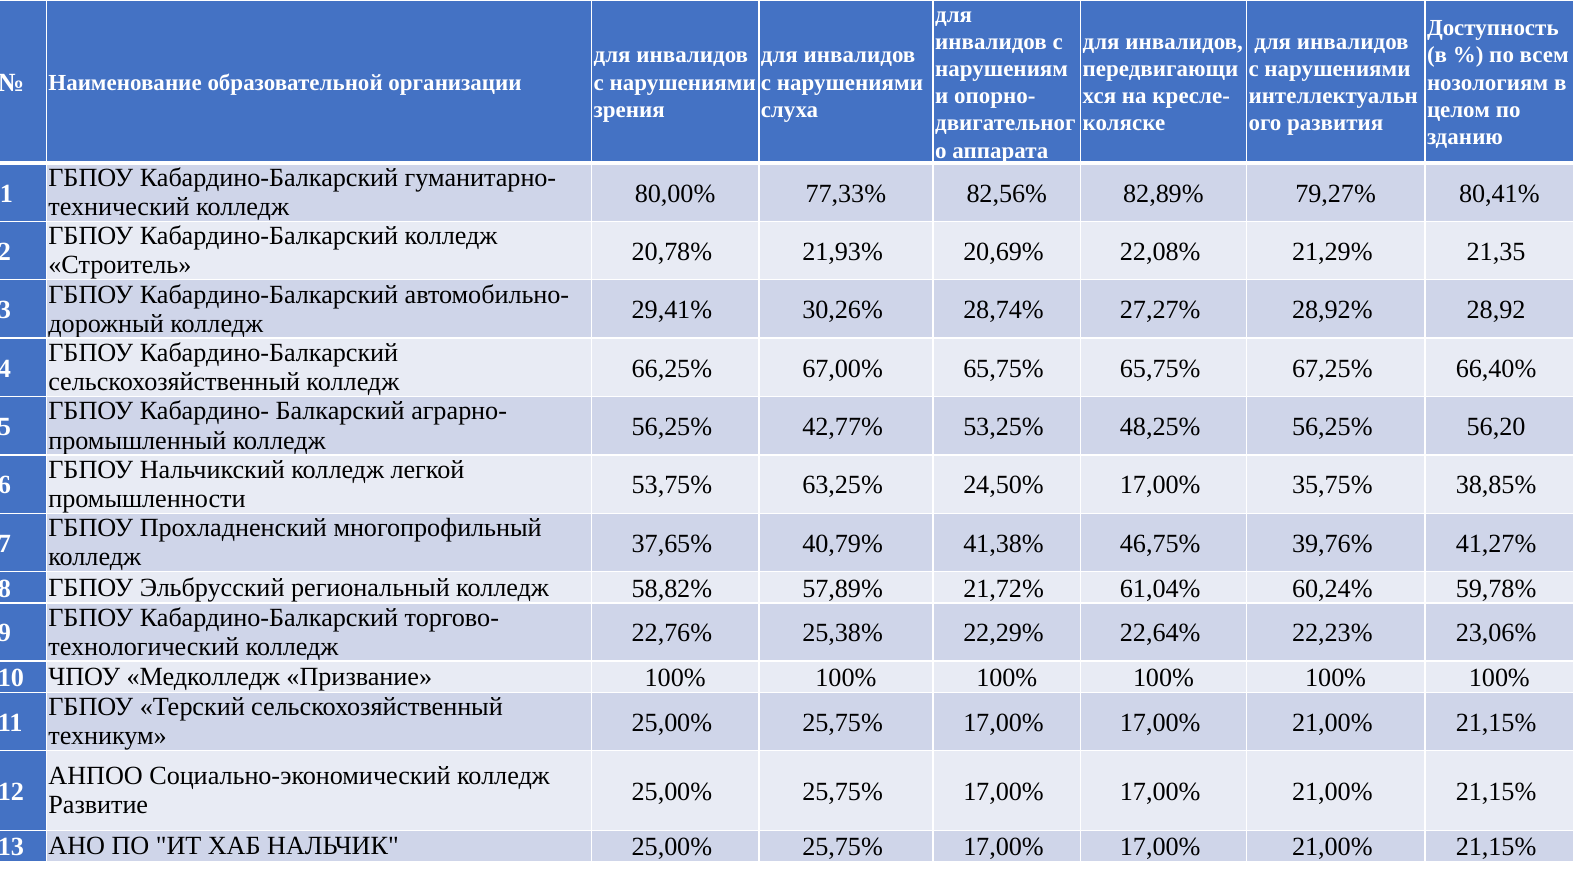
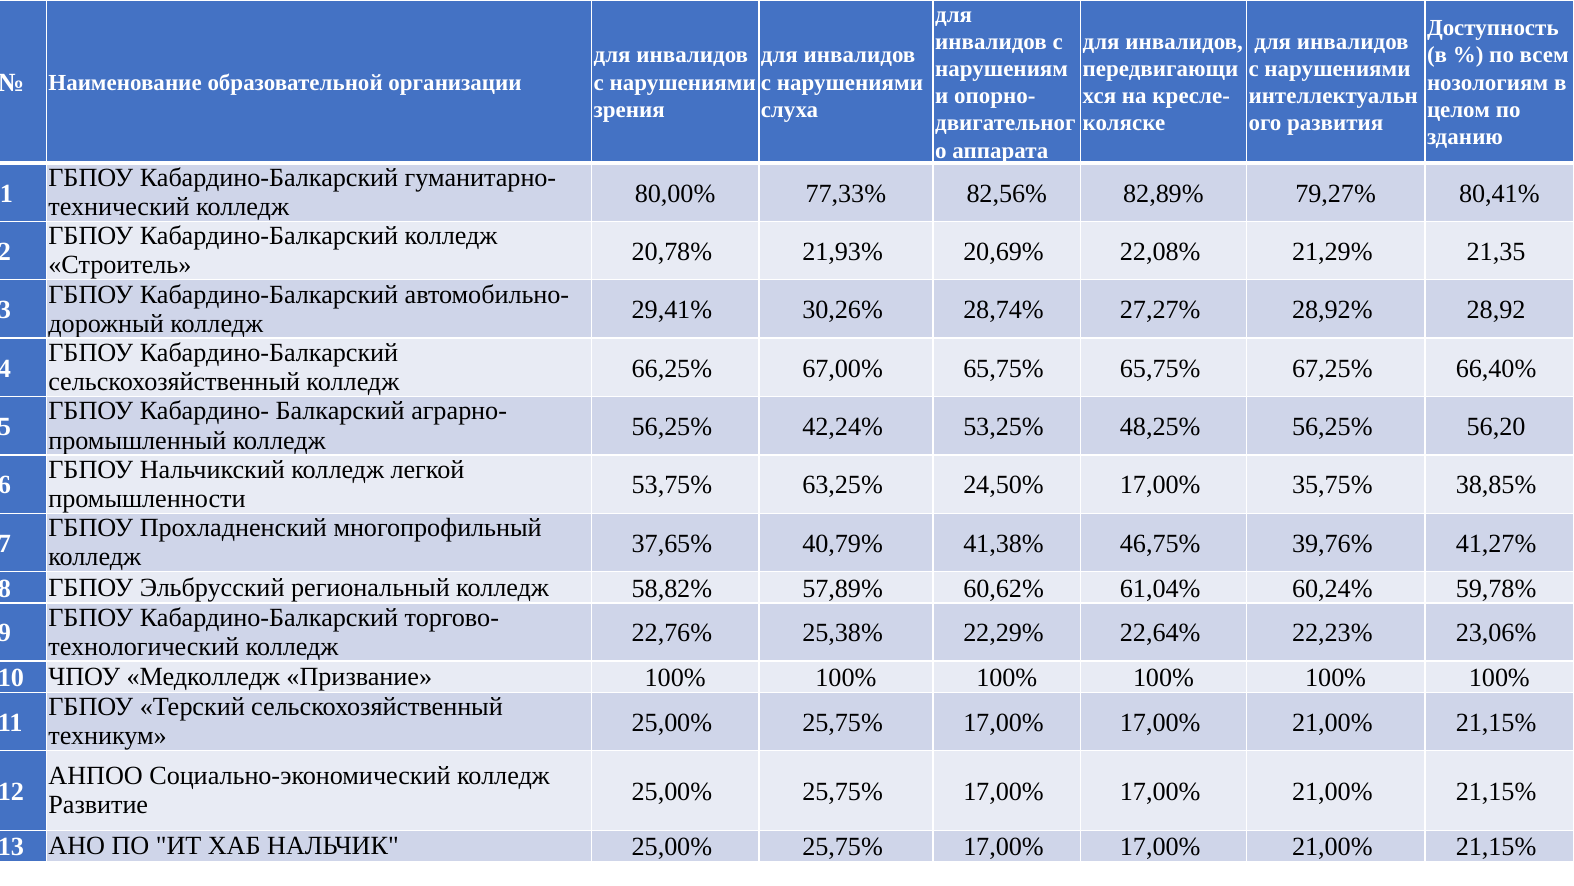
42,77%: 42,77% -> 42,24%
21,72%: 21,72% -> 60,62%
